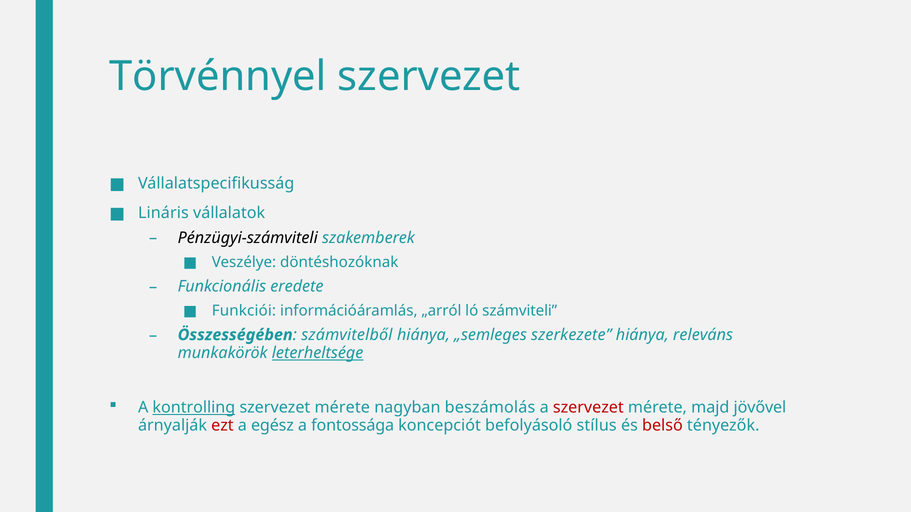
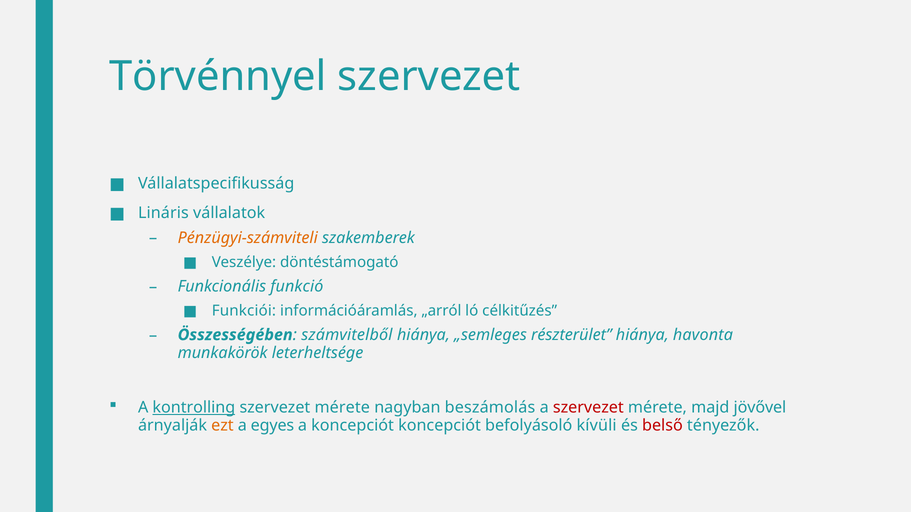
Pénzügyi-számviteli colour: black -> orange
döntéshozóknak: döntéshozóknak -> döntéstámogató
eredete: eredete -> funkció
számviteli: számviteli -> célkitűzés
szerkezete: szerkezete -> részterület
releváns: releváns -> havonta
leterheltsége underline: present -> none
ezt colour: red -> orange
egész: egész -> egyes
a fontossága: fontossága -> koncepciót
stílus: stílus -> kívüli
